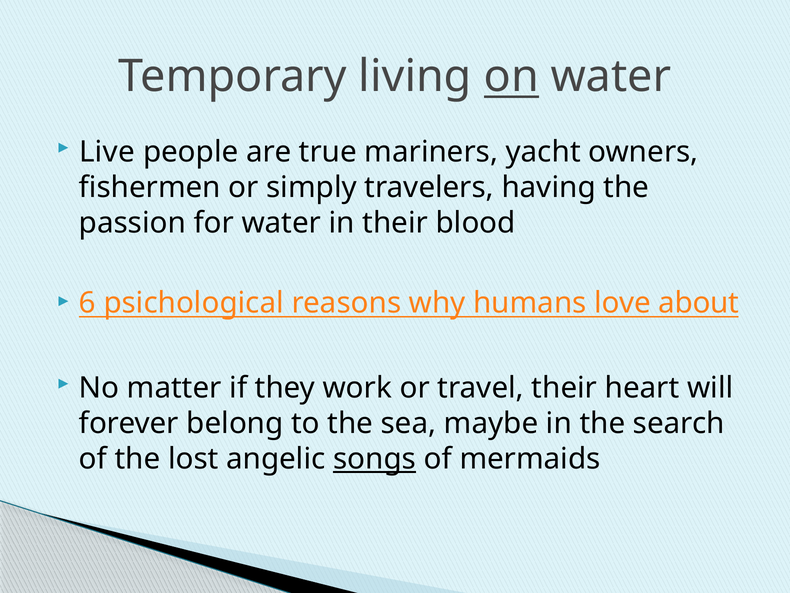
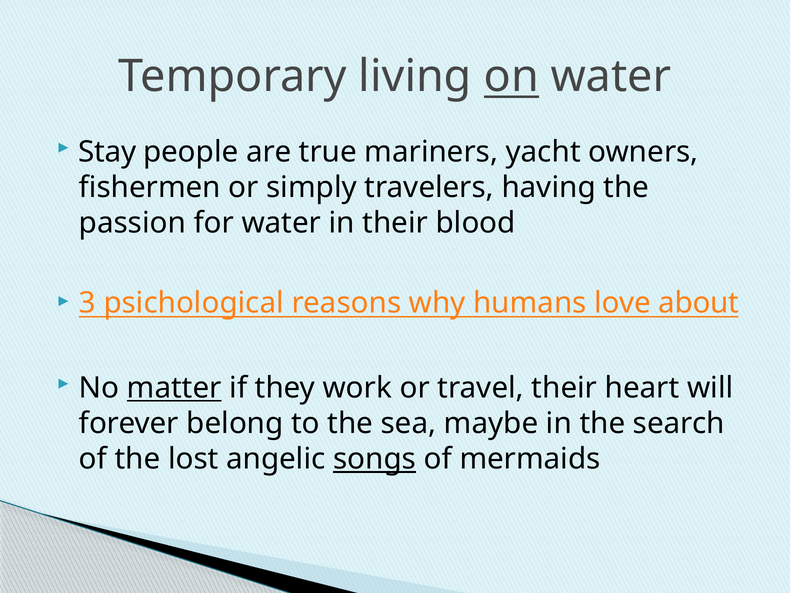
Live: Live -> Stay
6: 6 -> 3
matter underline: none -> present
